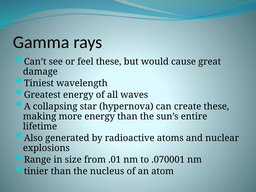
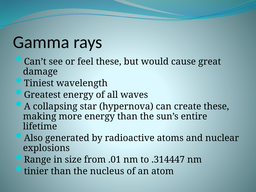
.070001: .070001 -> .314447
